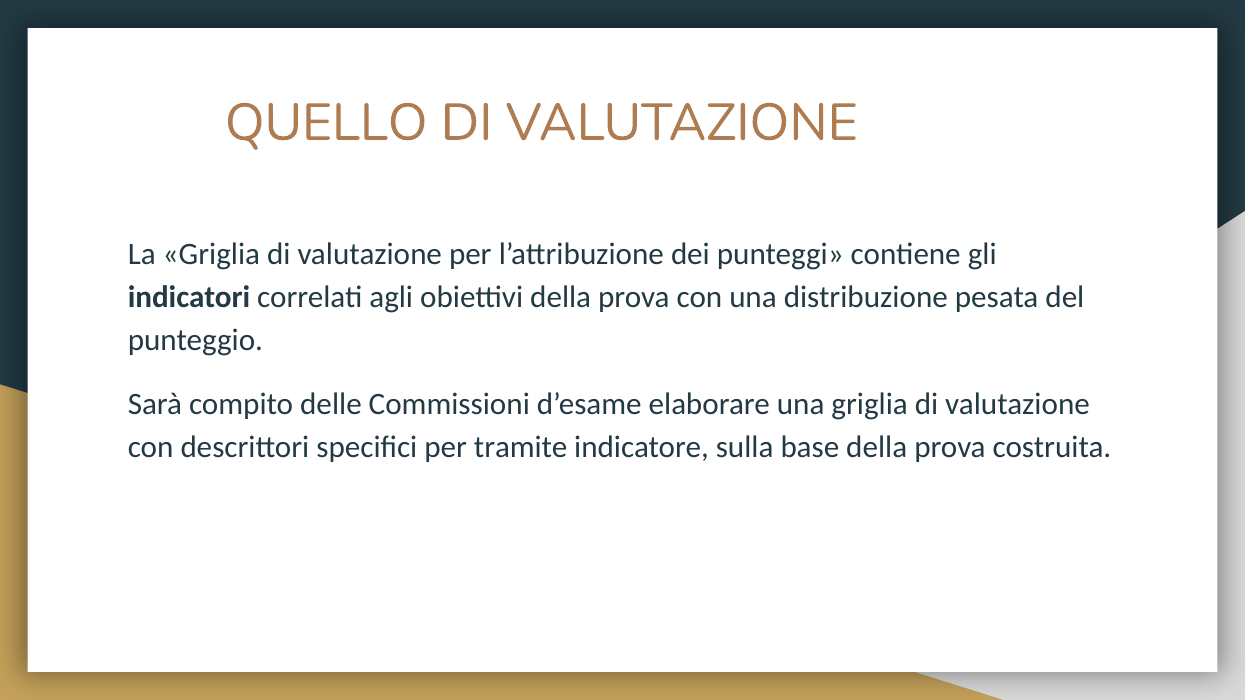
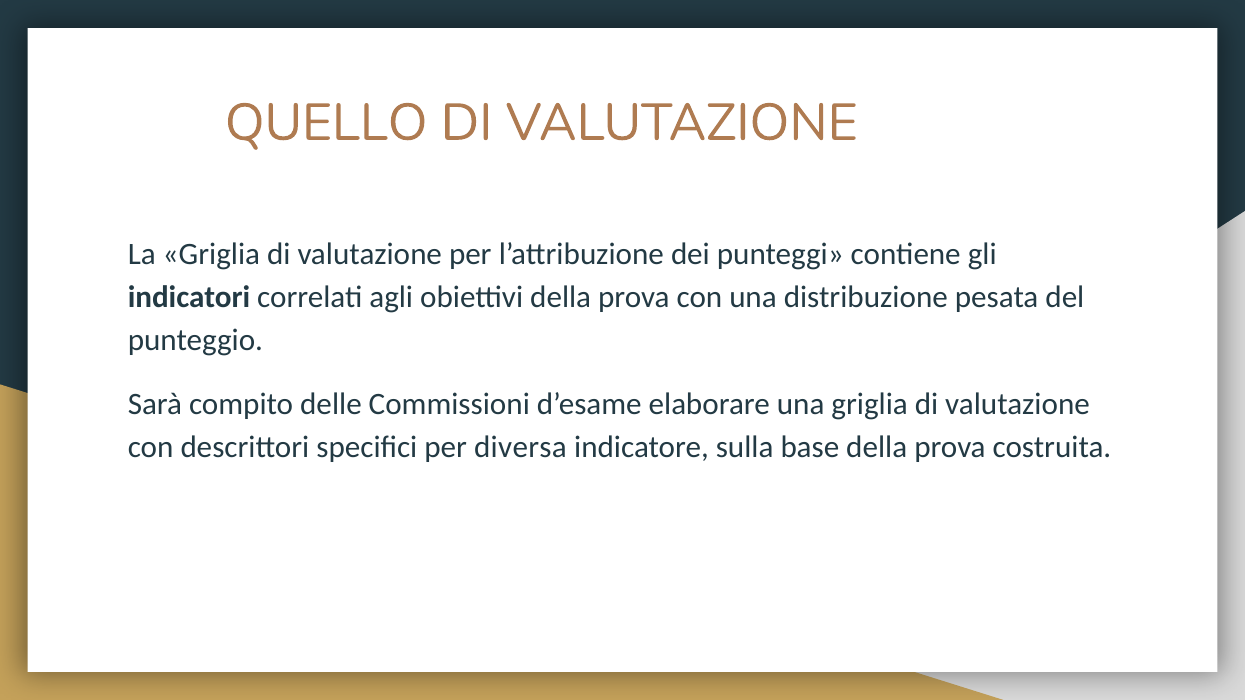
tramite: tramite -> diversa
